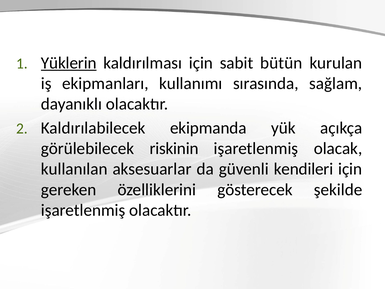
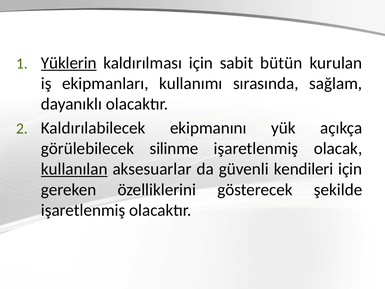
ekipmanda: ekipmanda -> ekipmanını
riskinin: riskinin -> silinme
kullanılan underline: none -> present
